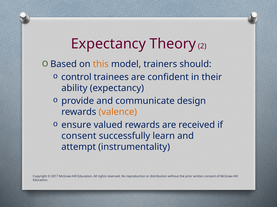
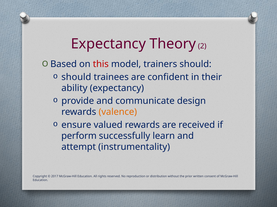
this colour: orange -> red
control at (76, 77): control -> should
consent at (79, 136): consent -> perform
